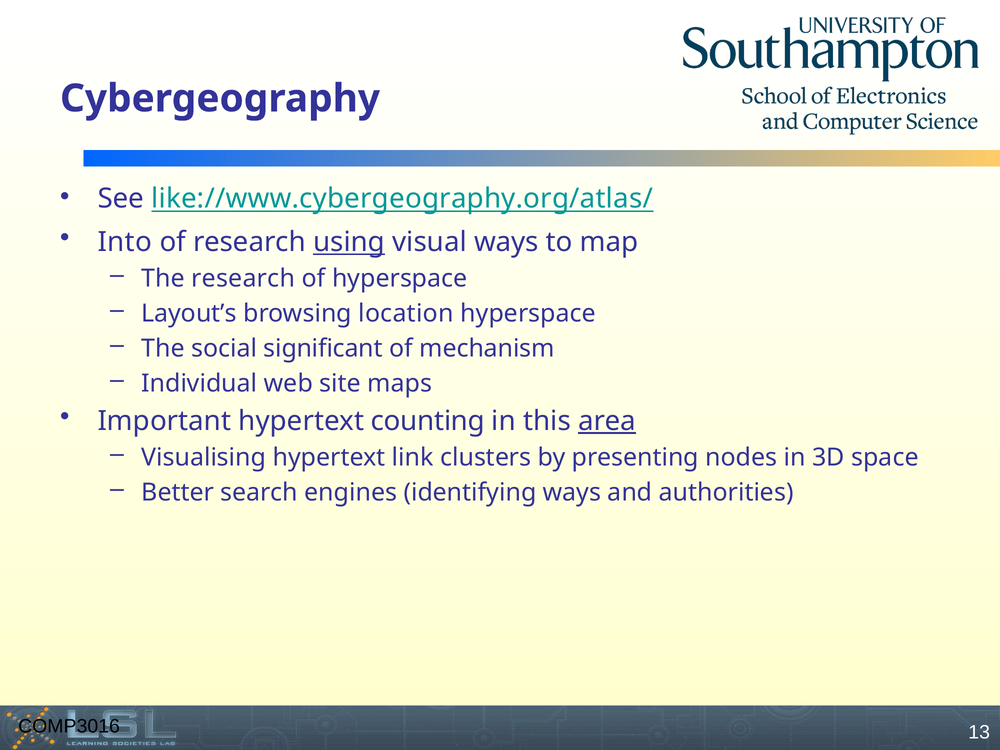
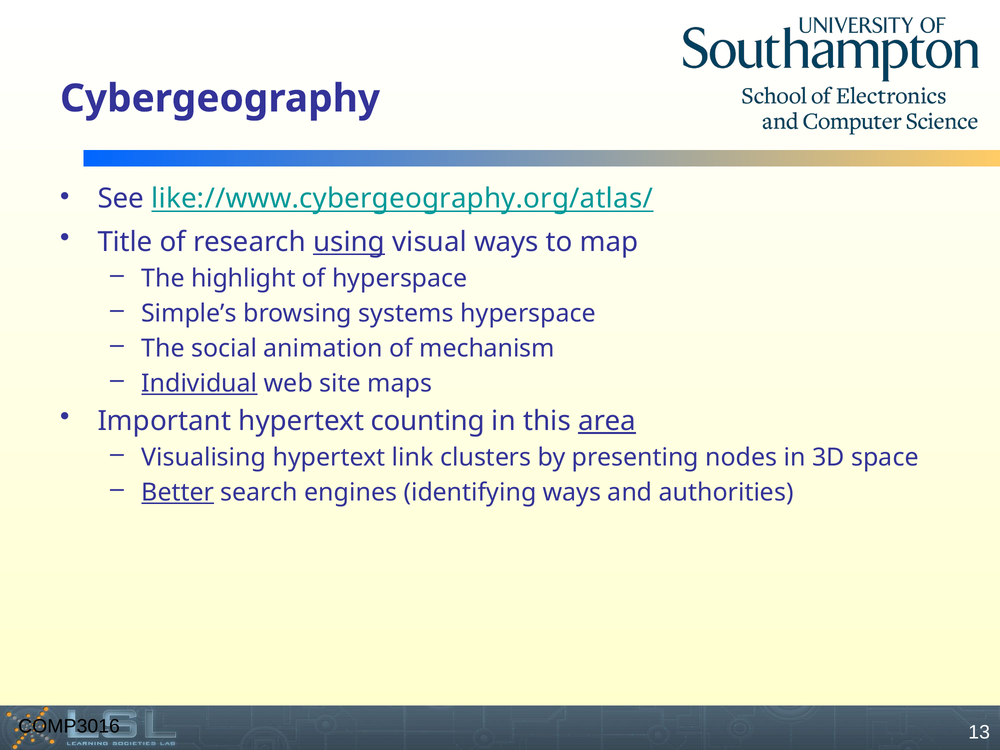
Into: Into -> Title
The research: research -> highlight
Layout’s: Layout’s -> Simple’s
location: location -> systems
significant: significant -> animation
Individual underline: none -> present
Better underline: none -> present
